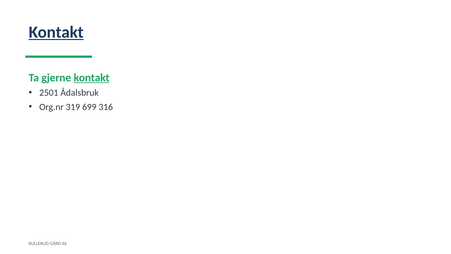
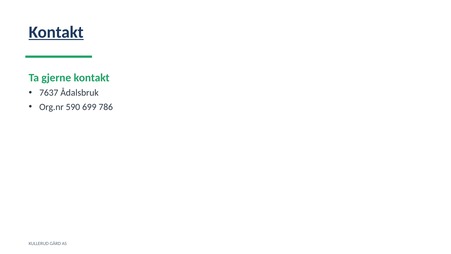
kontakt at (92, 78) underline: present -> none
2501: 2501 -> 7637
319: 319 -> 590
316: 316 -> 786
